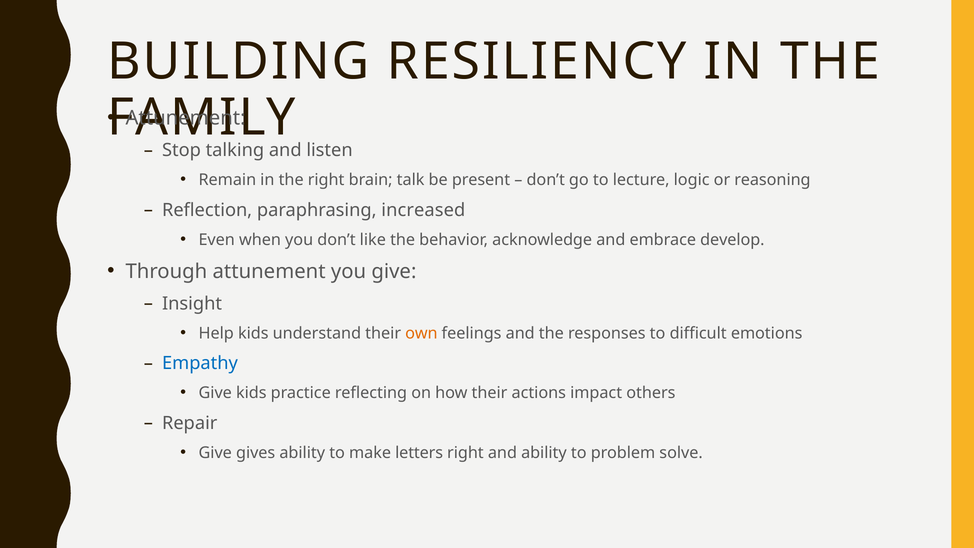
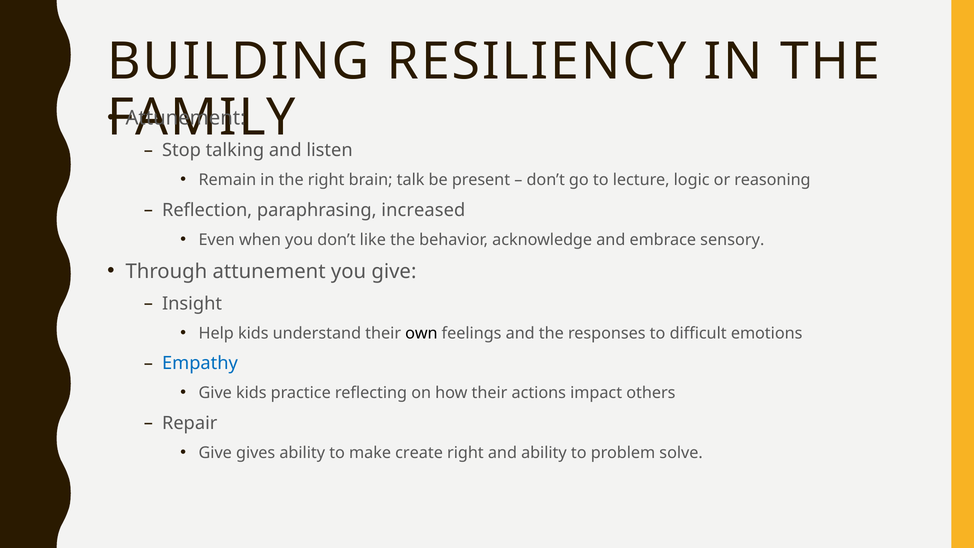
develop: develop -> sensory
own colour: orange -> black
letters: letters -> create
